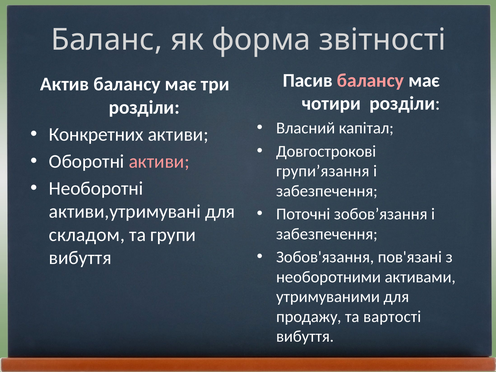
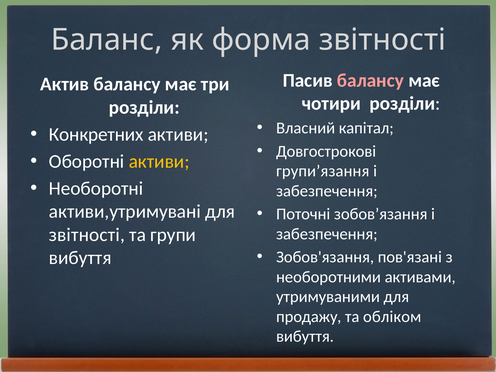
активи at (159, 161) colour: pink -> yellow
складом at (87, 235): складом -> звітності
вартості: вартості -> обліком
